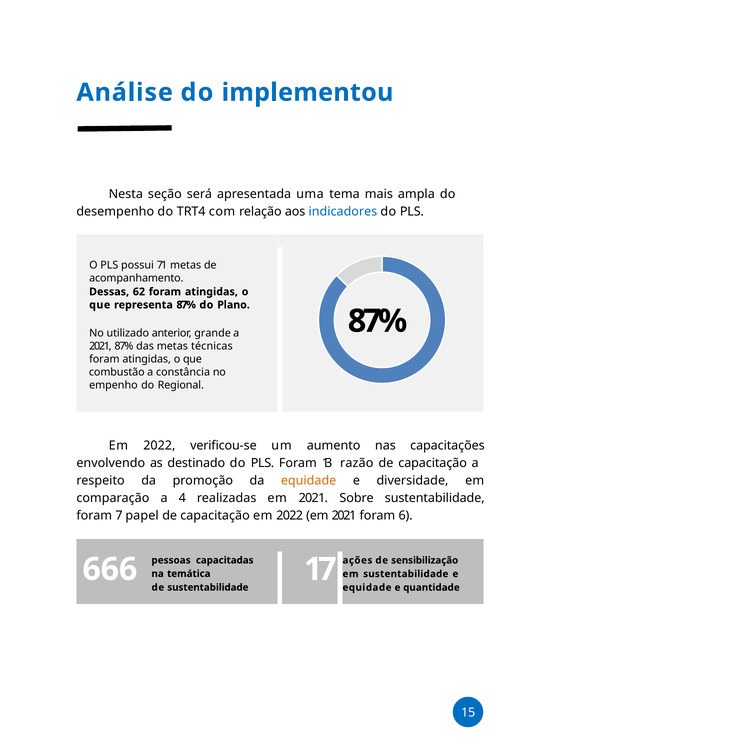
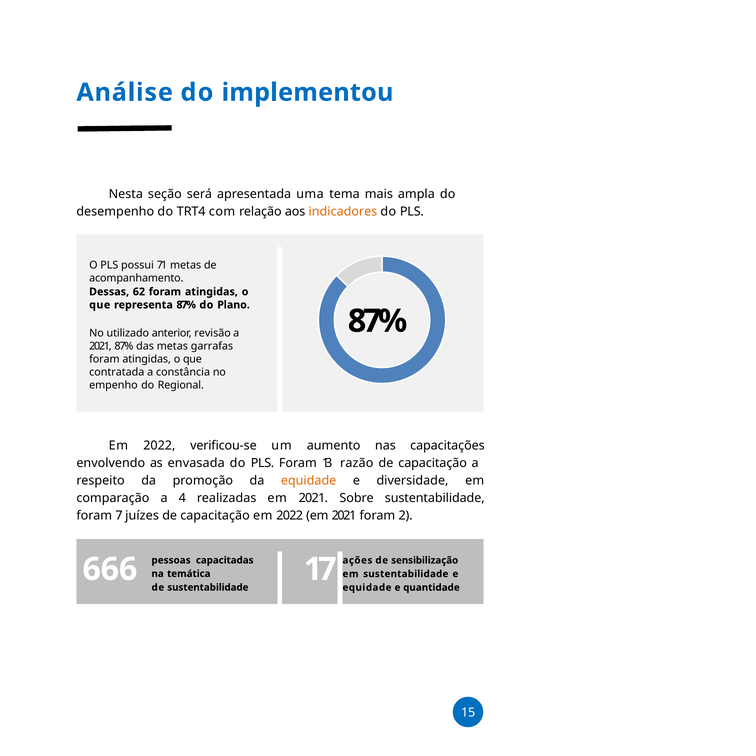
indicadores colour: blue -> orange
grande: grande -> revisão
técnicas: técnicas -> garrafas
combustão: combustão -> contratada
destinado: destinado -> envasada
papel: papel -> juízes
6: 6 -> 2
